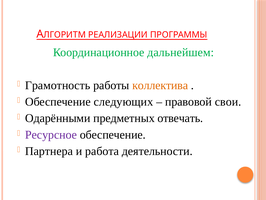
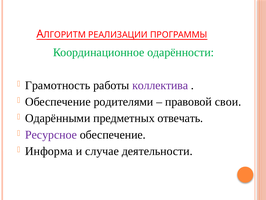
дальнейшем: дальнейшем -> одарённости
коллектива colour: orange -> purple
следующих: следующих -> родителями
Партнера: Партнера -> Информа
работа: работа -> случае
